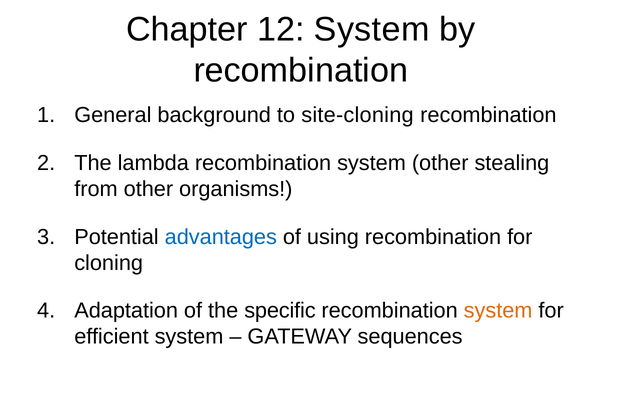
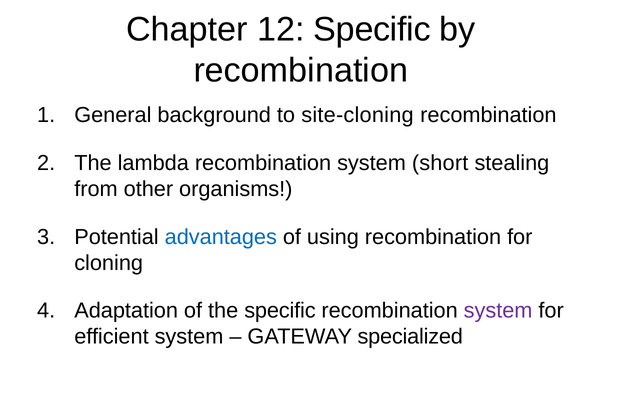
12 System: System -> Specific
system other: other -> short
system at (498, 311) colour: orange -> purple
sequences: sequences -> specialized
